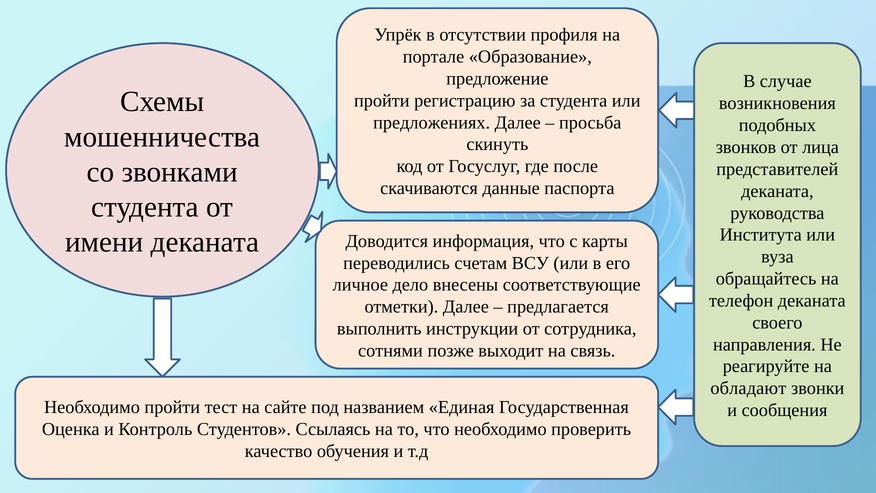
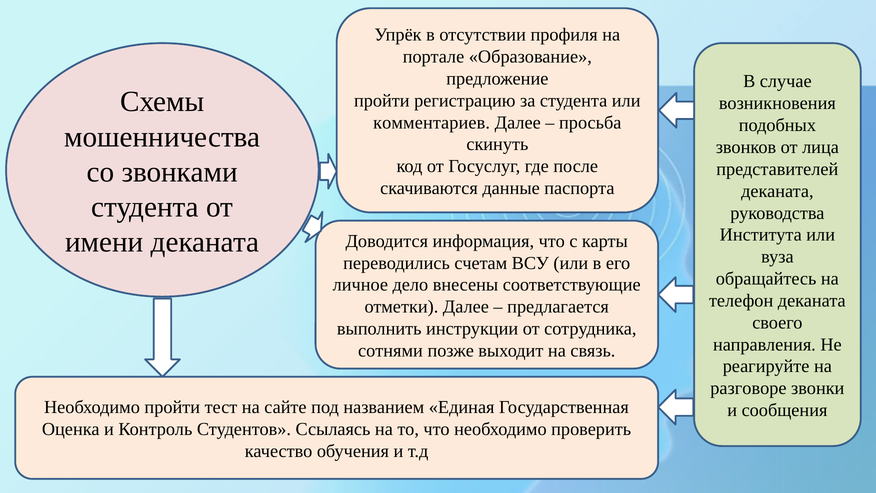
предложениях: предложениях -> комментариев
обладают: обладают -> разговоре
